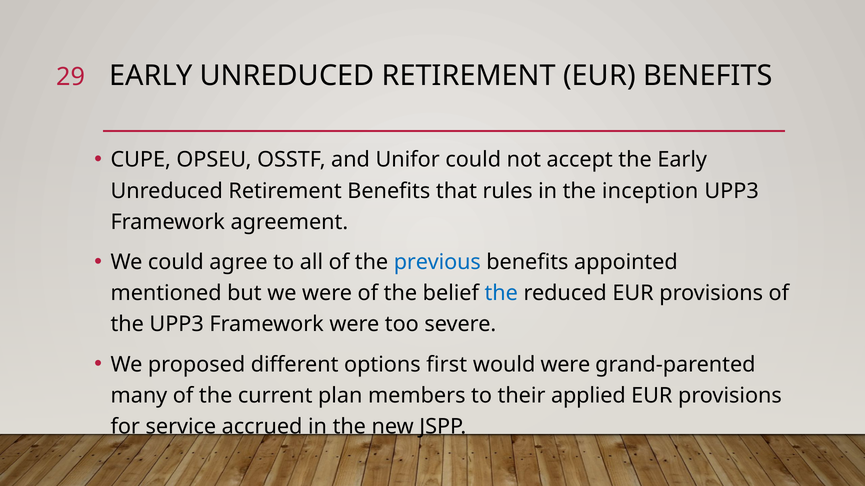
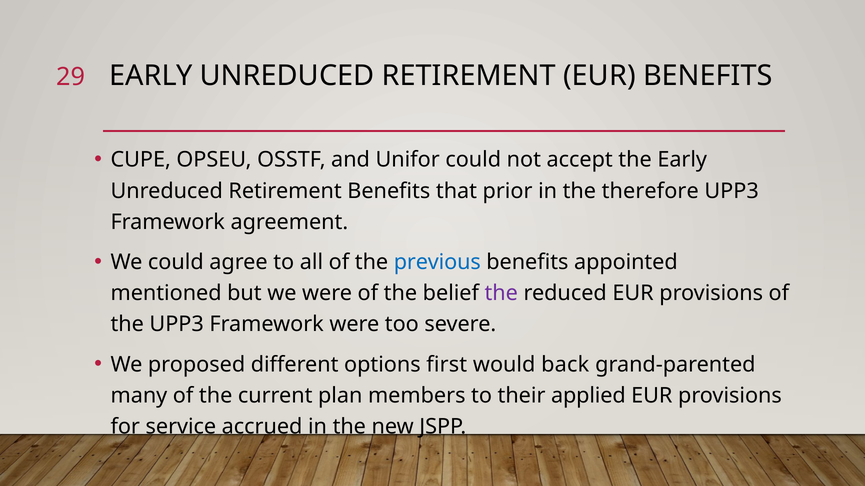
rules: rules -> prior
inception: inception -> therefore
the at (501, 294) colour: blue -> purple
would were: were -> back
